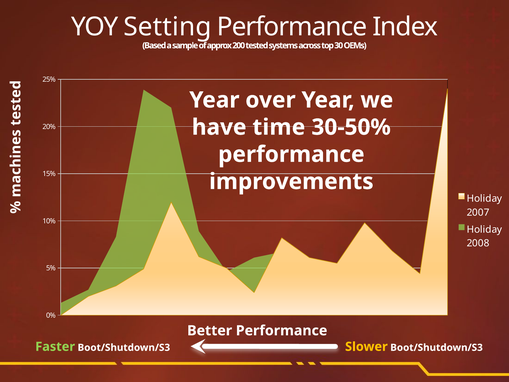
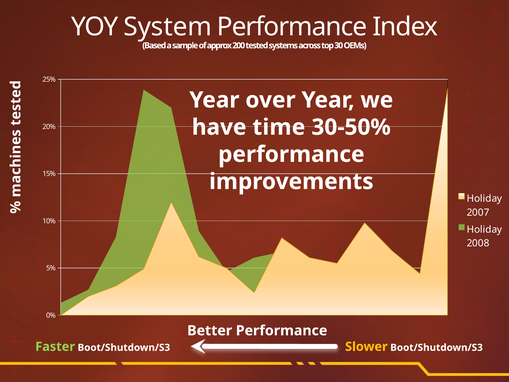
Setting: Setting -> System
